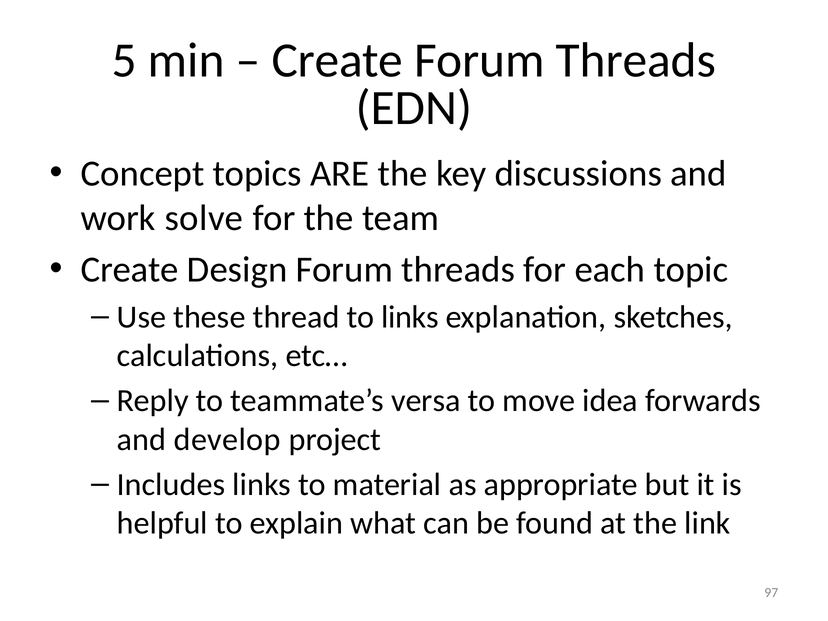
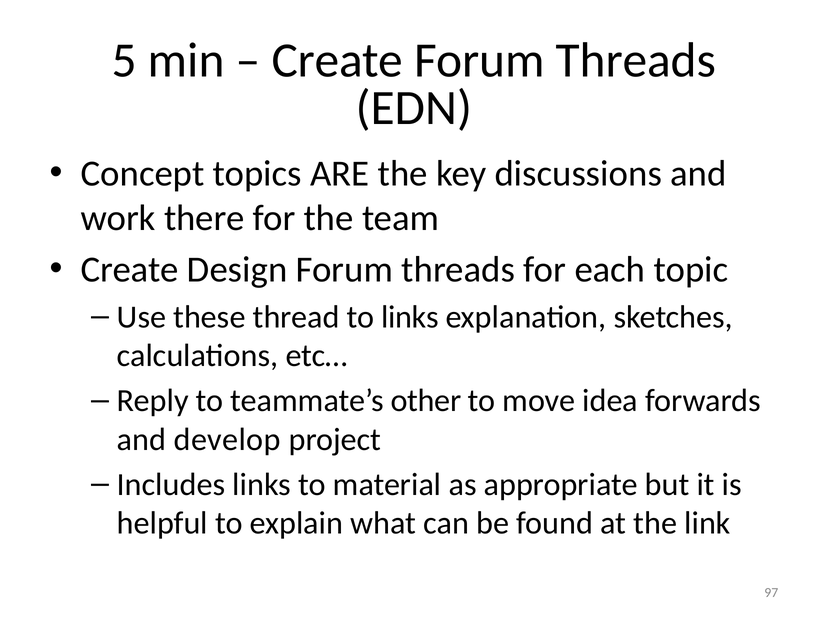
solve: solve -> there
versa: versa -> other
